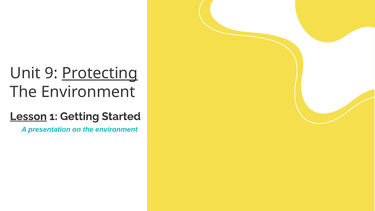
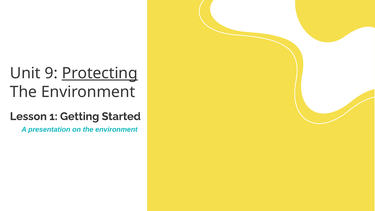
Lesson underline: present -> none
